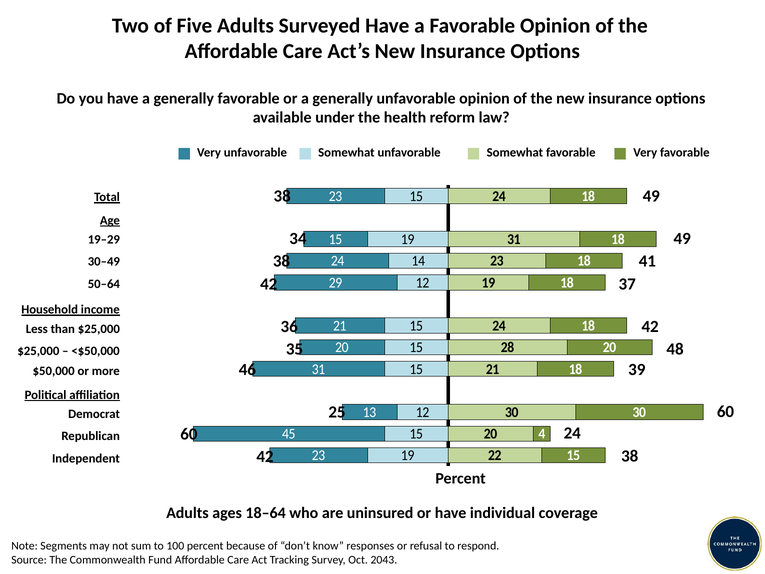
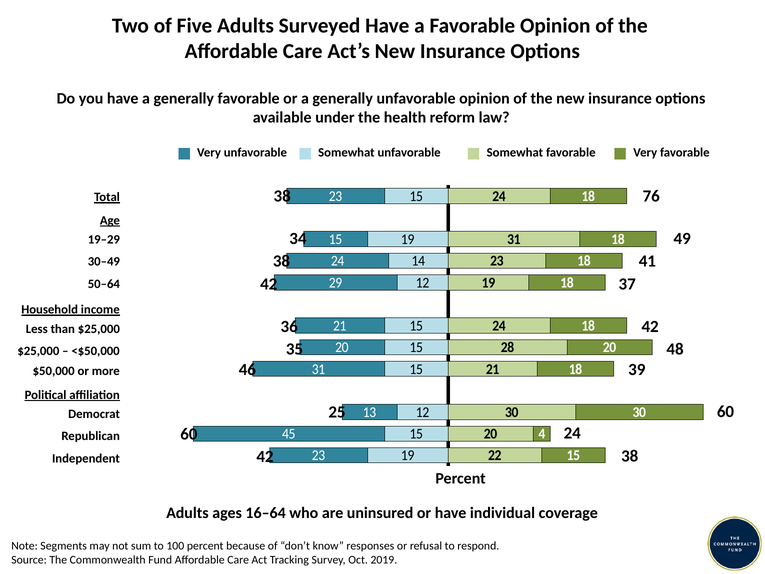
49 at (651, 196): 49 -> 76
18–64: 18–64 -> 16–64
2043: 2043 -> 2019
